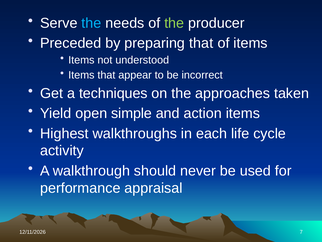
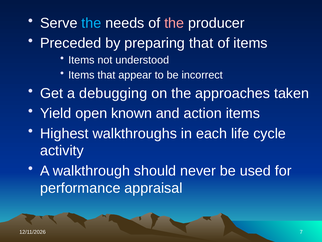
the at (174, 23) colour: light green -> pink
techniques: techniques -> debugging
simple: simple -> known
